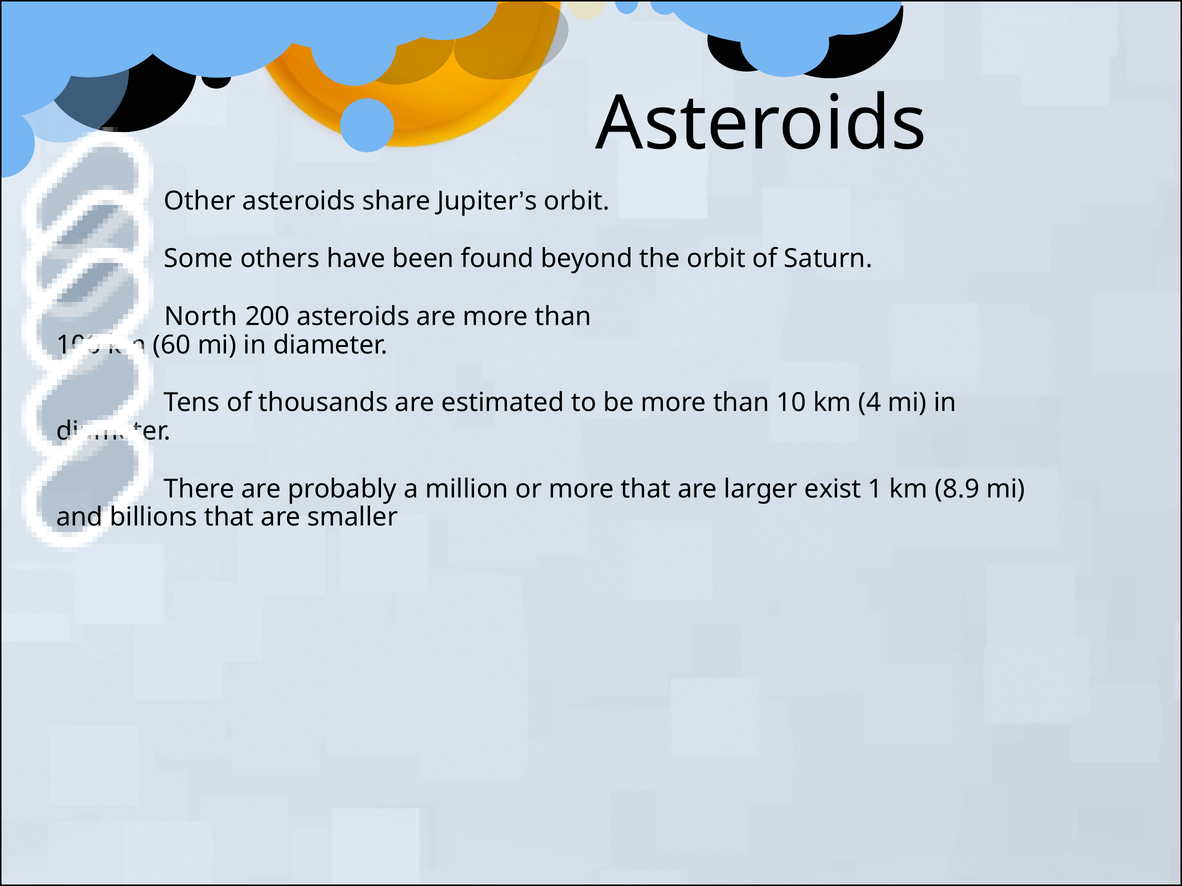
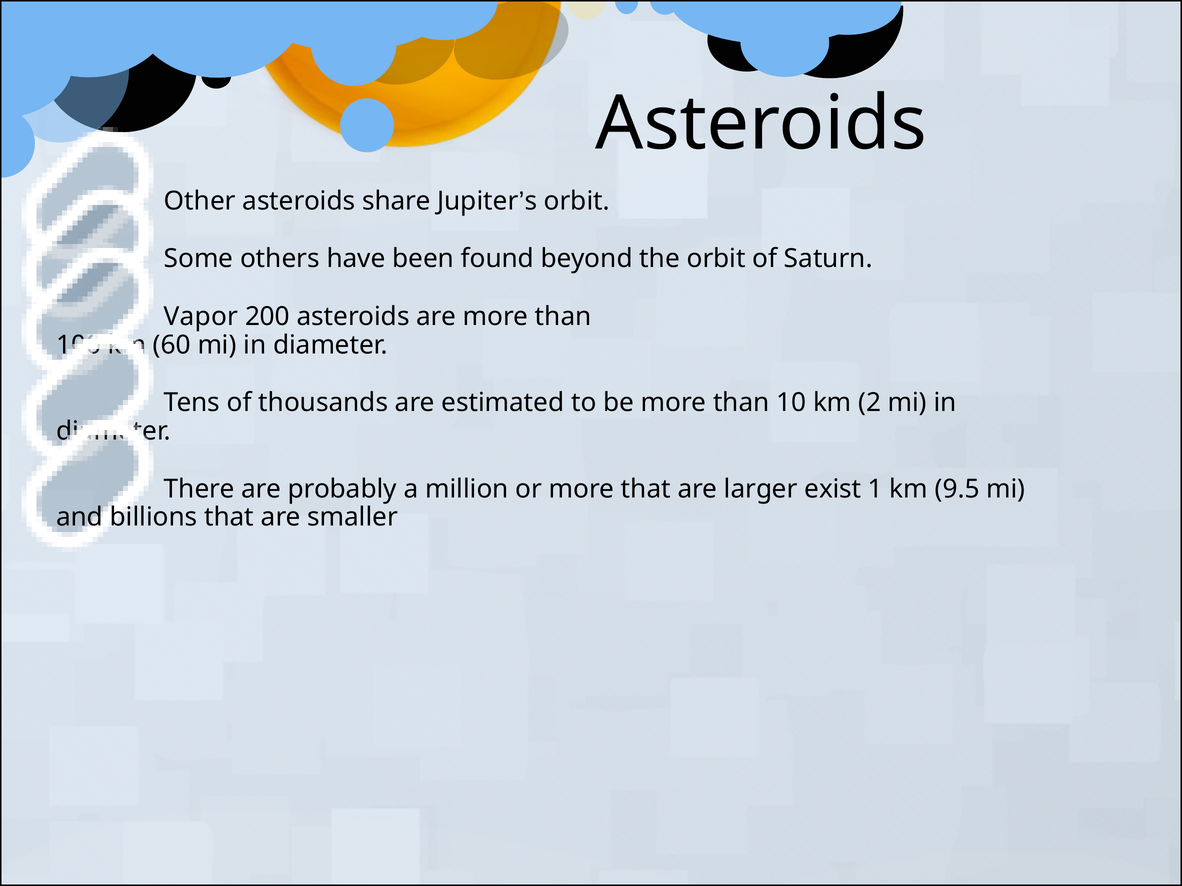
North: North -> Vapor
4: 4 -> 2
8.9: 8.9 -> 9.5
